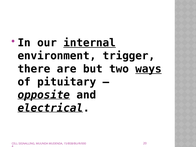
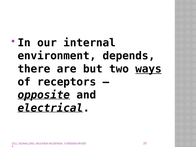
internal underline: present -> none
trigger: trigger -> depends
pituitary: pituitary -> receptors
